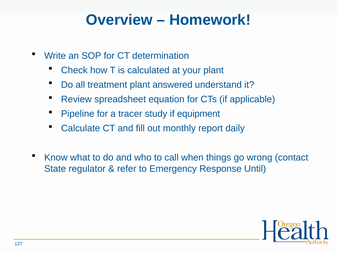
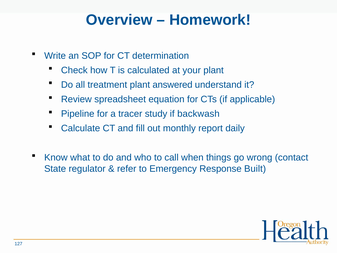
equipment: equipment -> backwash
Until: Until -> Built
